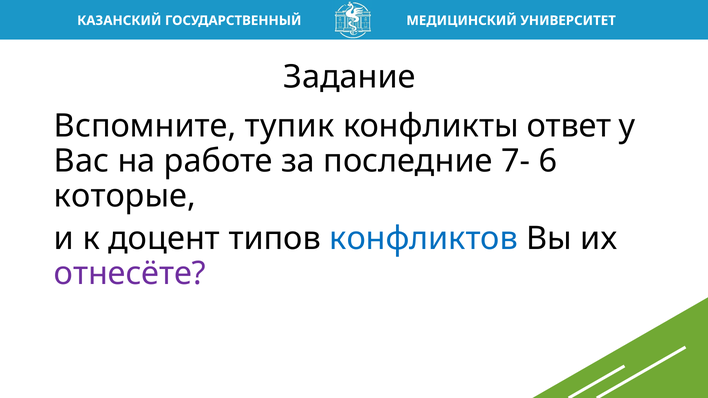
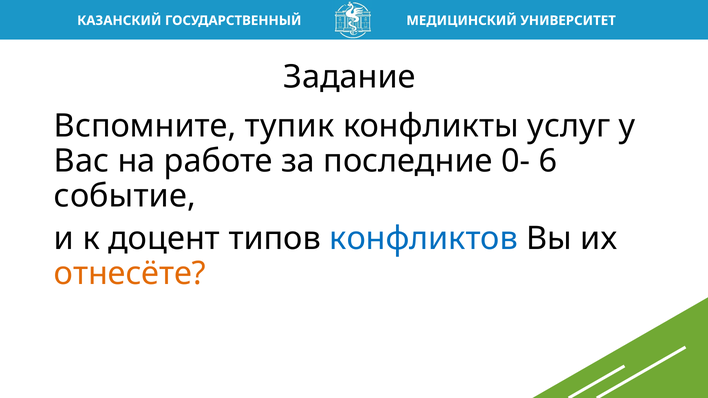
ответ: ответ -> услуг
7-: 7- -> 0-
которые: которые -> событие
отнесёте colour: purple -> orange
